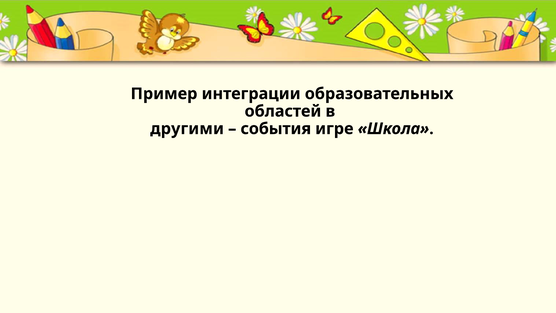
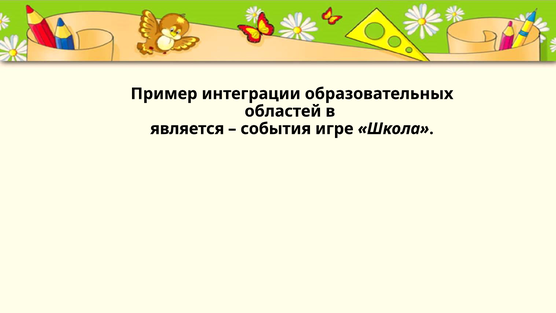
другими: другими -> является
